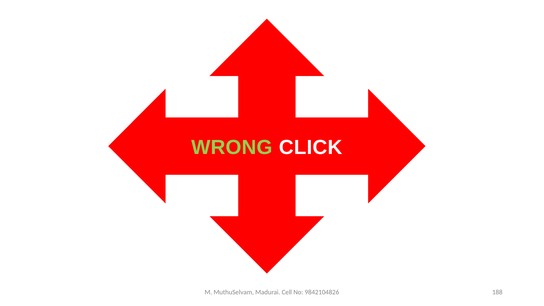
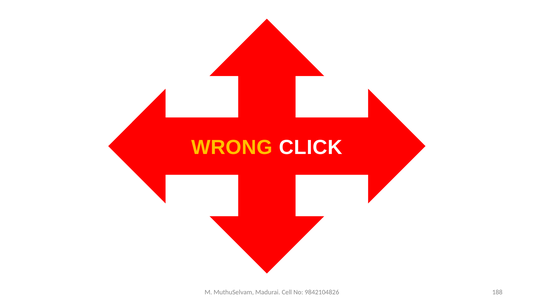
WRONG colour: light green -> yellow
